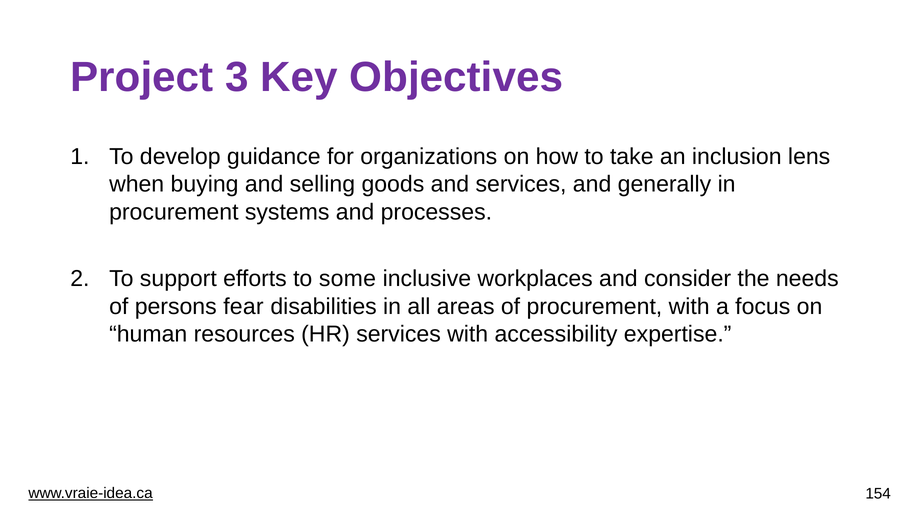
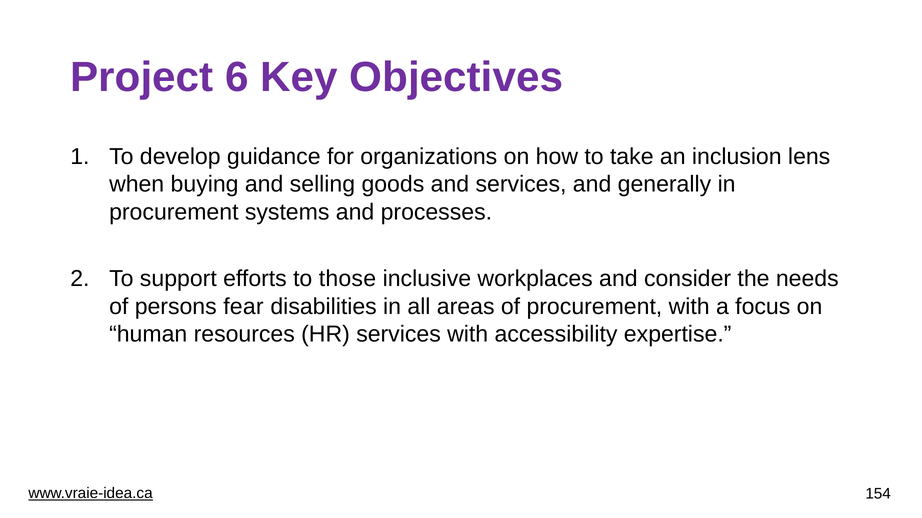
3: 3 -> 6
some: some -> those
